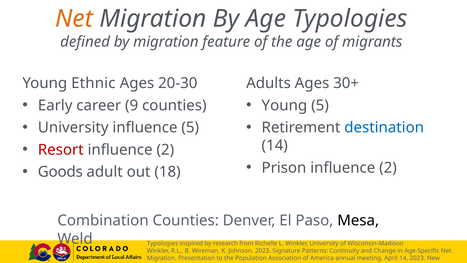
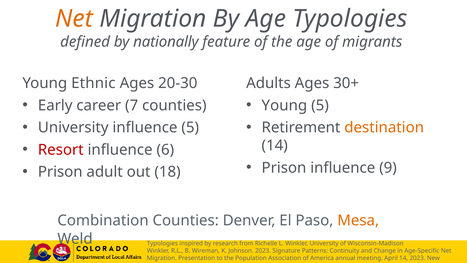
by migration: migration -> nationally
9: 9 -> 7
destination colour: blue -> orange
2 at (165, 150): 2 -> 6
Prison influence 2: 2 -> 9
Goods at (60, 172): Goods -> Prison
Mesa colour: black -> orange
